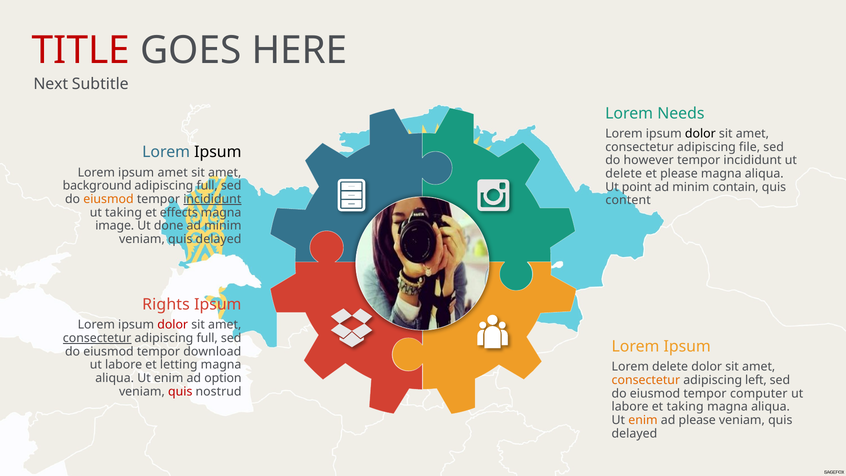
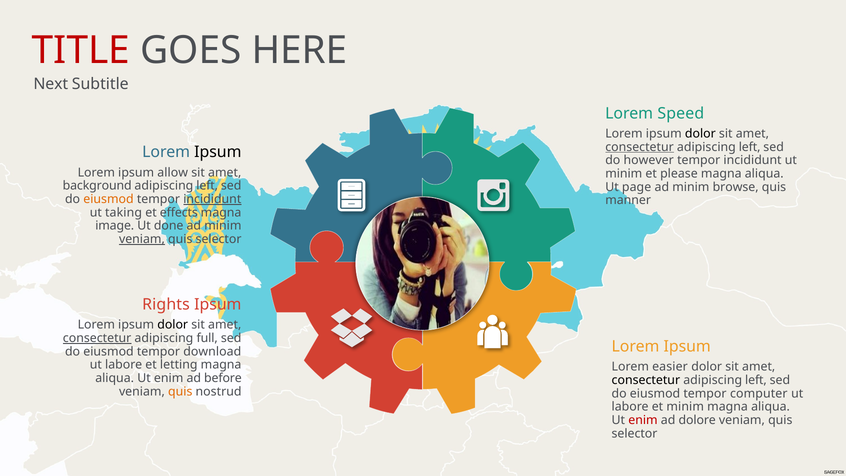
Needs: Needs -> Speed
consectetur at (640, 147) underline: none -> present
file at (750, 147): file -> left
ipsum amet: amet -> allow
delete at (624, 174): delete -> minim
full at (207, 186): full -> left
point: point -> page
contain: contain -> browse
content: content -> manner
veniam at (142, 239) underline: none -> present
delayed at (219, 239): delayed -> selector
dolor at (173, 325) colour: red -> black
Lorem delete: delete -> easier
option: option -> before
consectetur at (646, 380) colour: orange -> black
quis at (180, 391) colour: red -> orange
et taking: taking -> minim
enim at (643, 420) colour: orange -> red
ad please: please -> dolore
delayed at (634, 433): delayed -> selector
